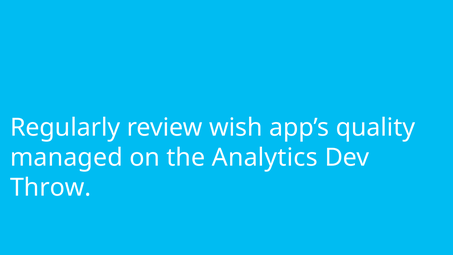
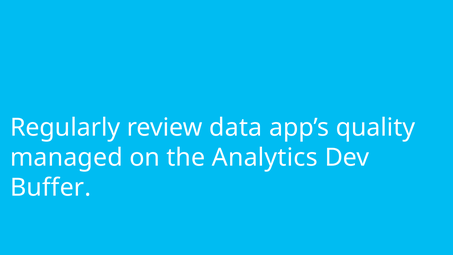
wish: wish -> data
Throw: Throw -> Buffer
